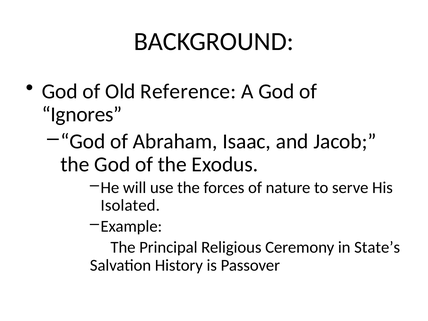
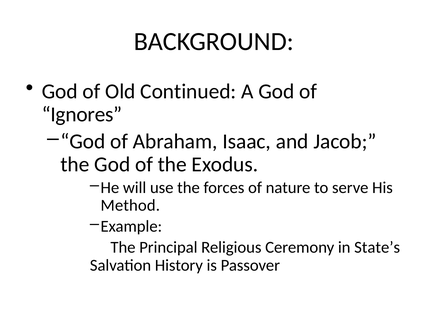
Reference: Reference -> Continued
Isolated: Isolated -> Method
